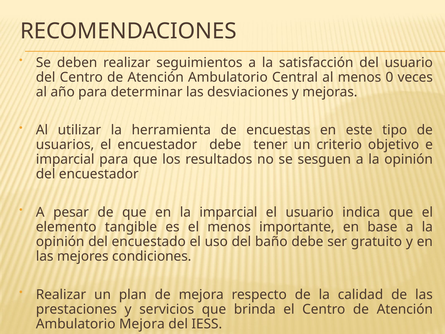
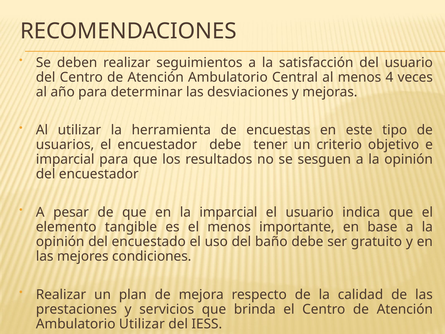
0: 0 -> 4
Ambulatorio Mejora: Mejora -> Utilizar
